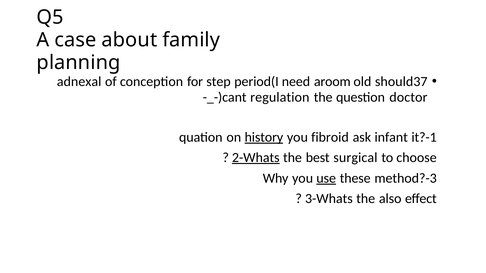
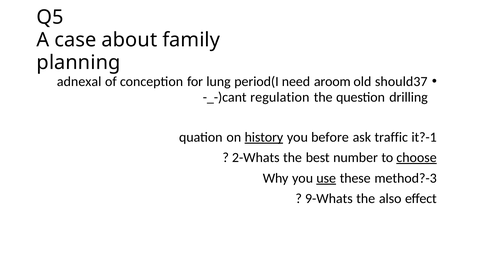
step: step -> lung
doctor: doctor -> drilling
fibroid: fibroid -> before
infant: infant -> traffic
2-Whats underline: present -> none
surgical: surgical -> number
choose underline: none -> present
3-Whats: 3-Whats -> 9-Whats
